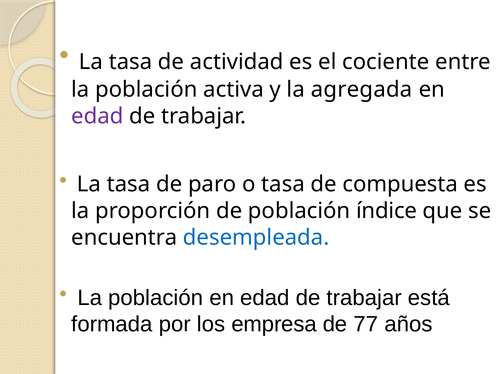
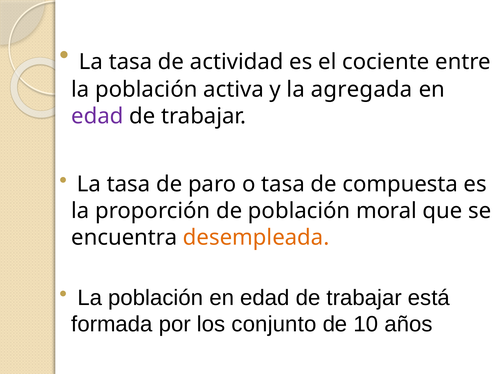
índice: índice -> moral
desempleada colour: blue -> orange
empresa: empresa -> conjunto
77: 77 -> 10
